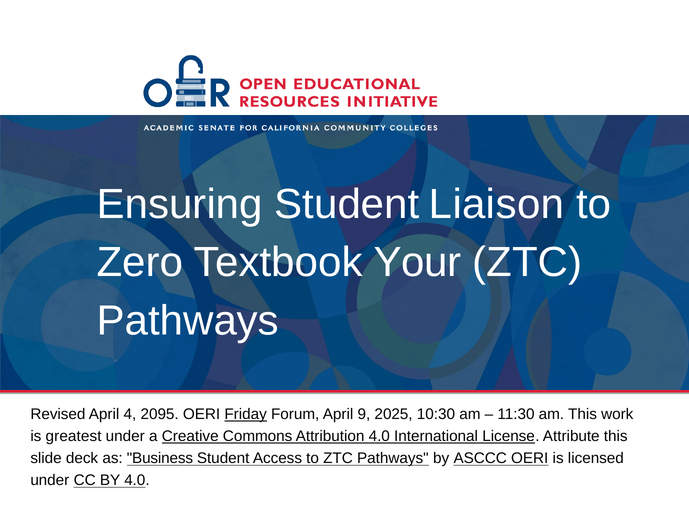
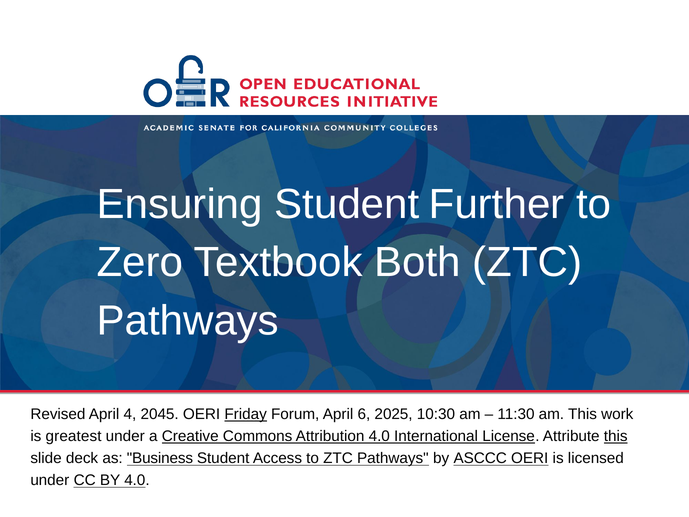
Liaison: Liaison -> Further
Your: Your -> Both
2095: 2095 -> 2045
9: 9 -> 6
this at (616, 436) underline: none -> present
